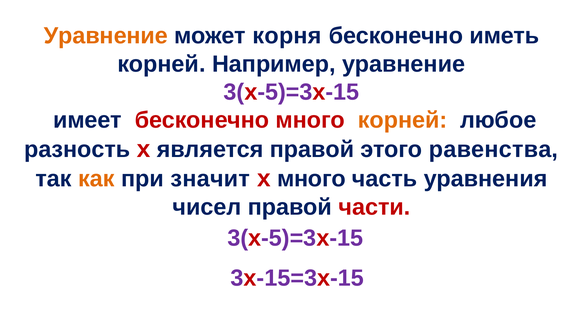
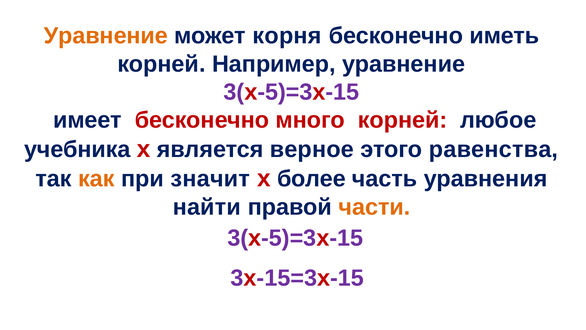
корней at (403, 120) colour: orange -> red
разность: разность -> учебника
является правой: правой -> верное
х много: много -> более
чисел: чисел -> найти
части colour: red -> orange
